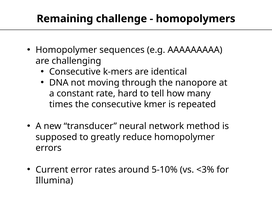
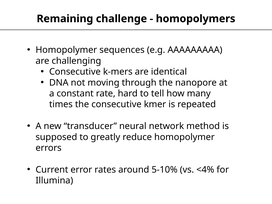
<3%: <3% -> <4%
